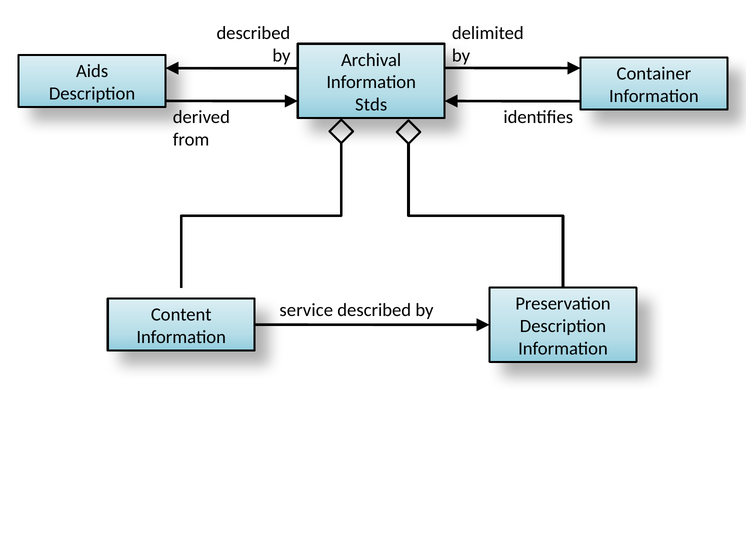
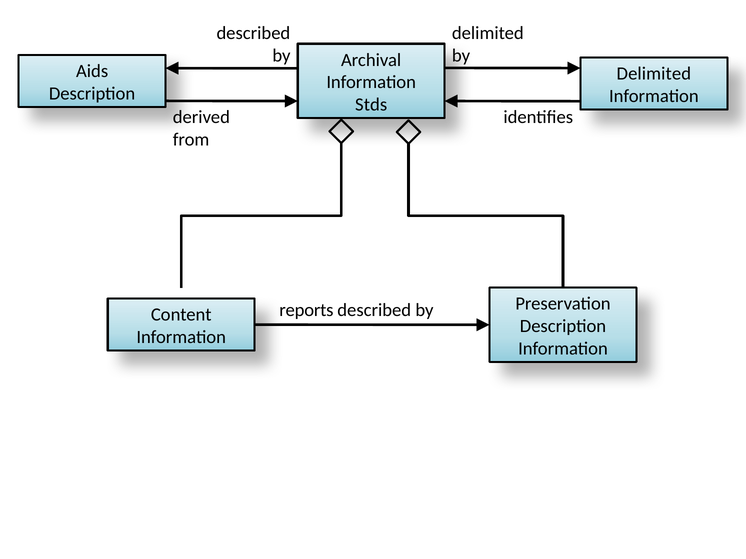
Container at (654, 74): Container -> Delimited
service: service -> reports
